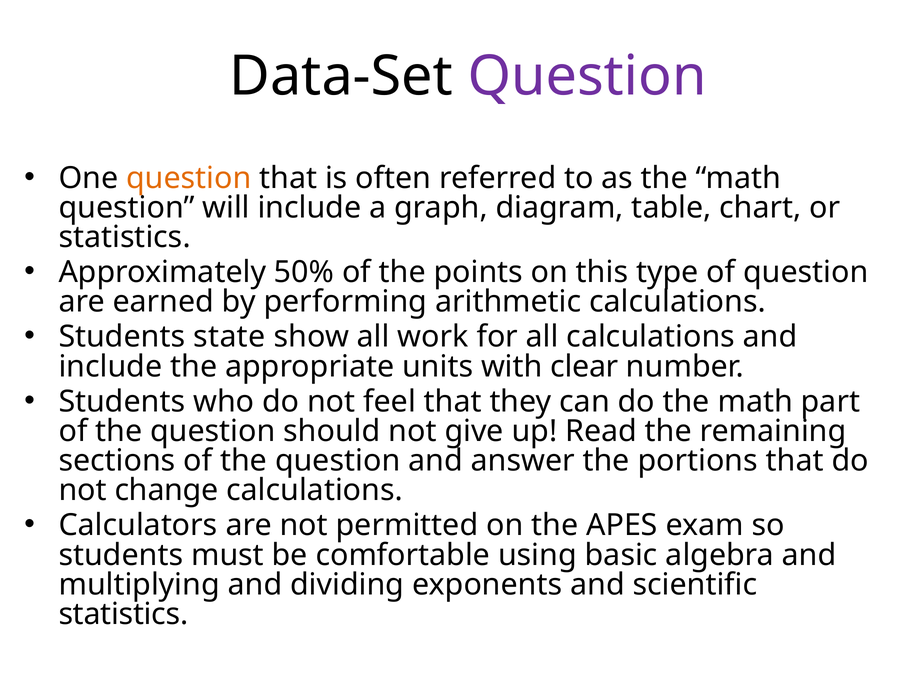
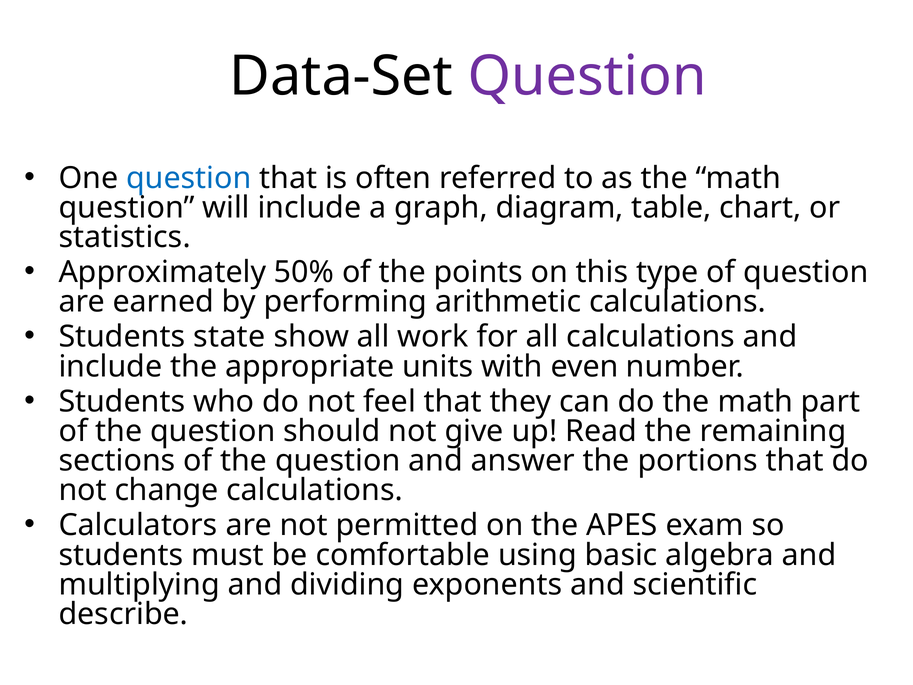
question at (189, 178) colour: orange -> blue
clear: clear -> even
statistics at (123, 614): statistics -> describe
